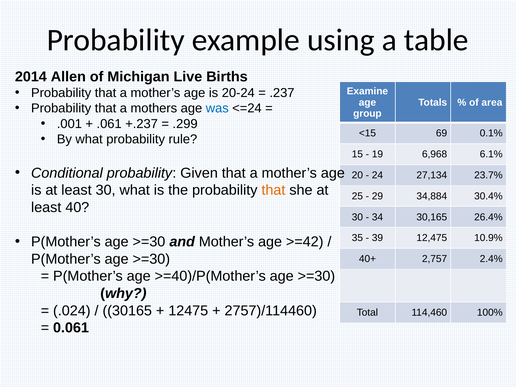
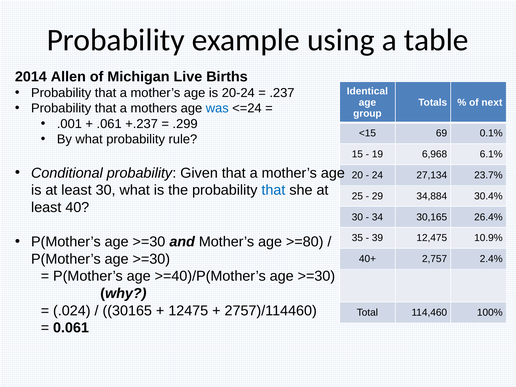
Examine: Examine -> Identical
area: area -> next
that at (273, 190) colour: orange -> blue
>=42: >=42 -> >=80
